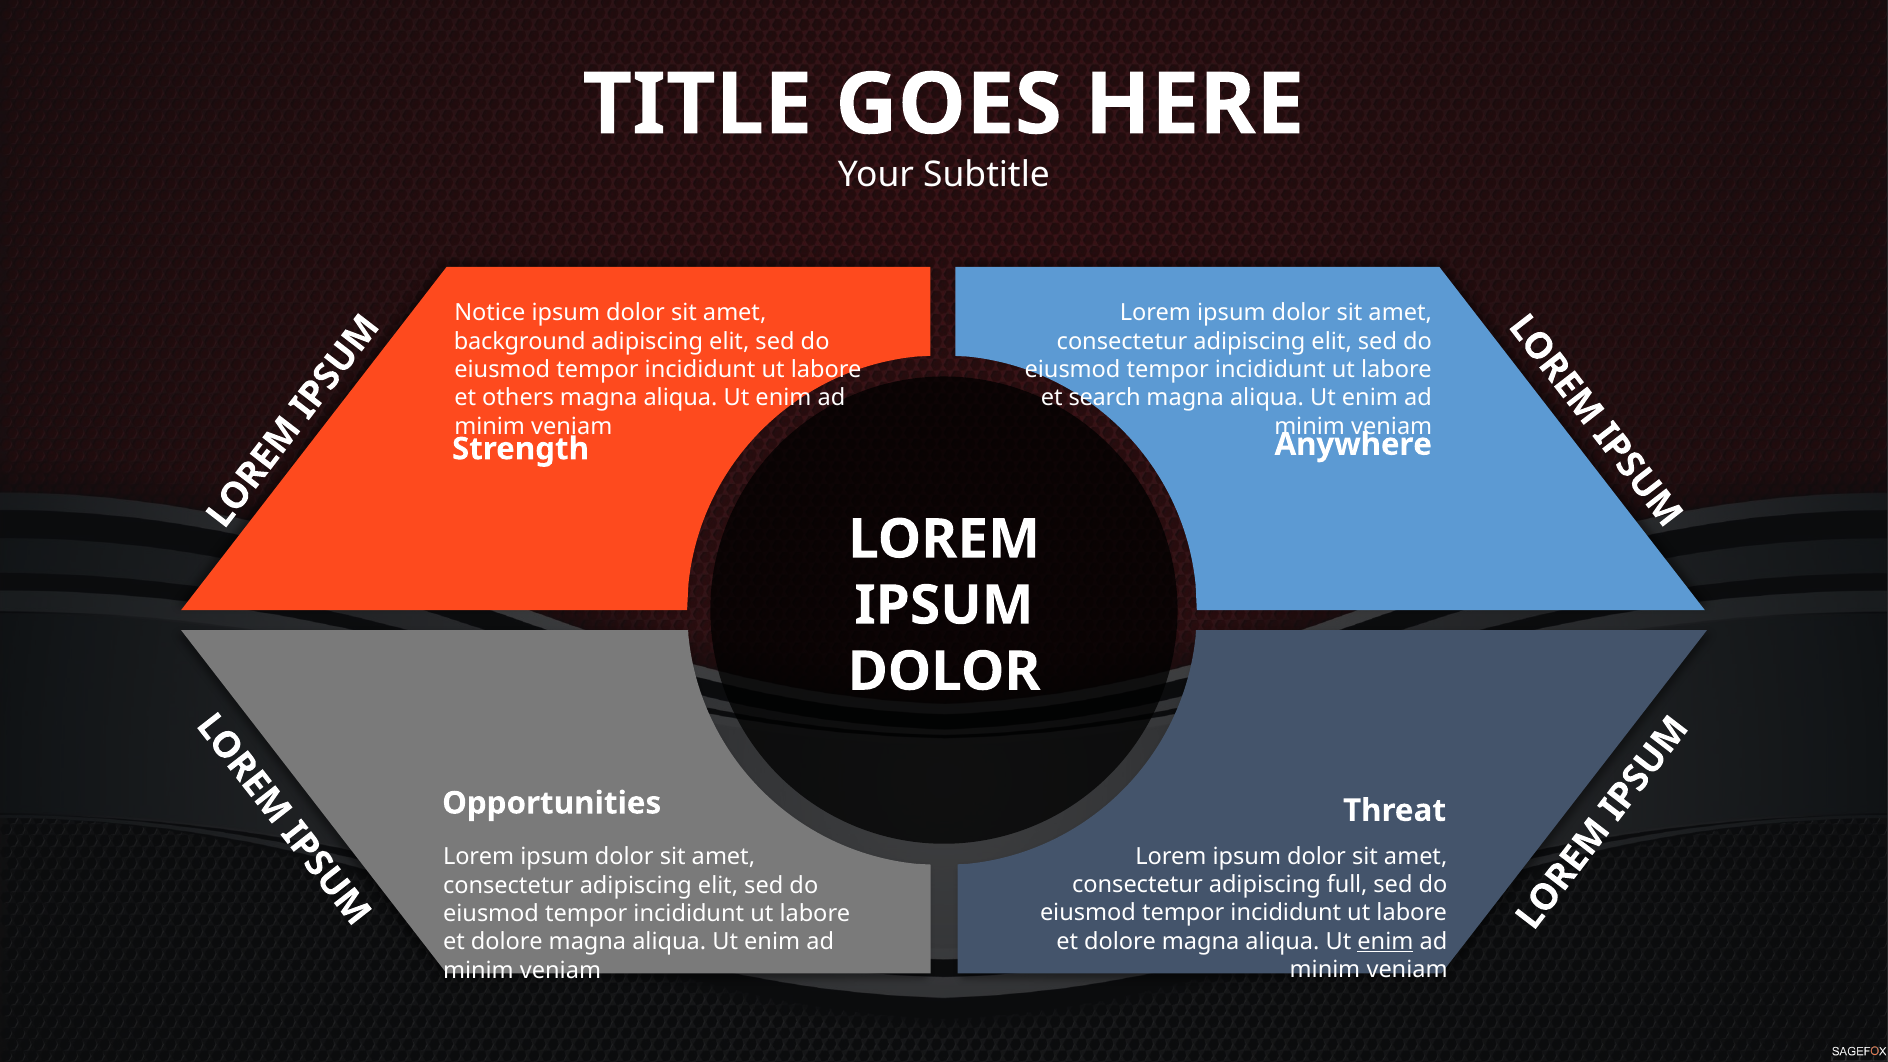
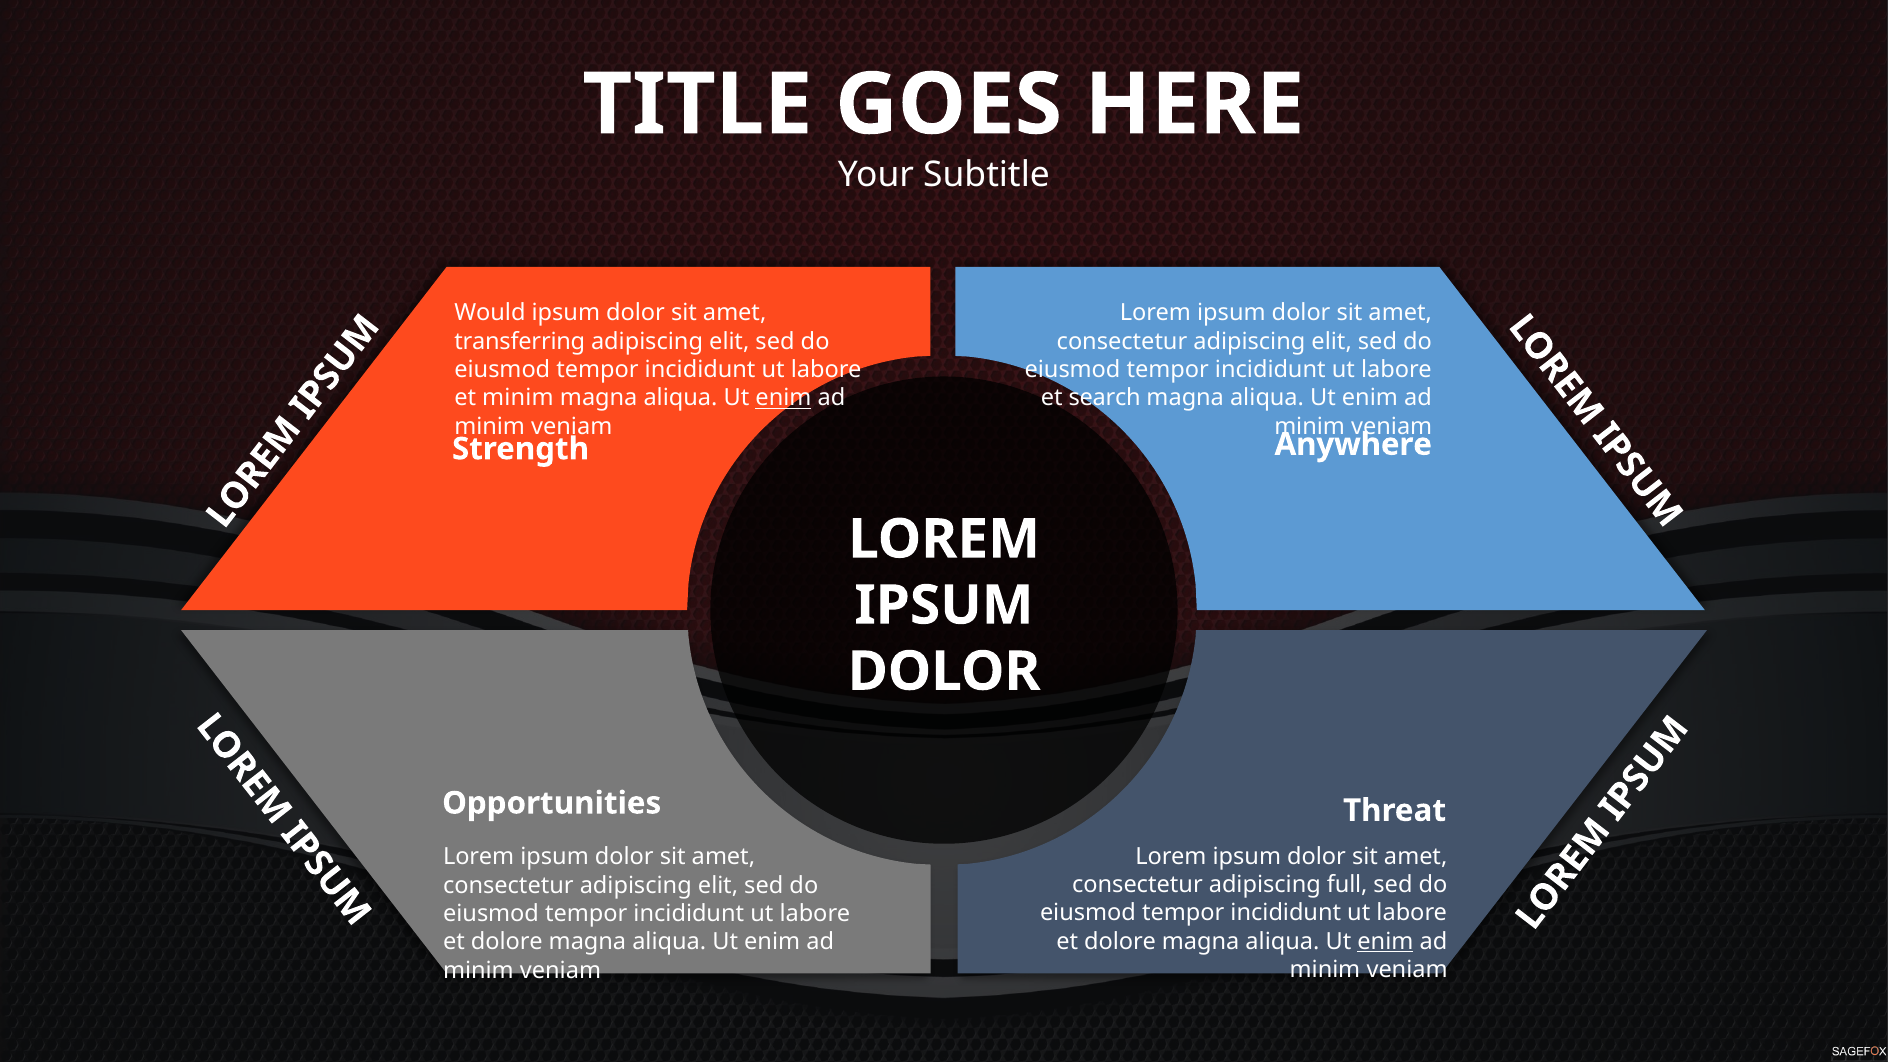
Notice: Notice -> Would
background: background -> transferring
et others: others -> minim
enim at (783, 398) underline: none -> present
